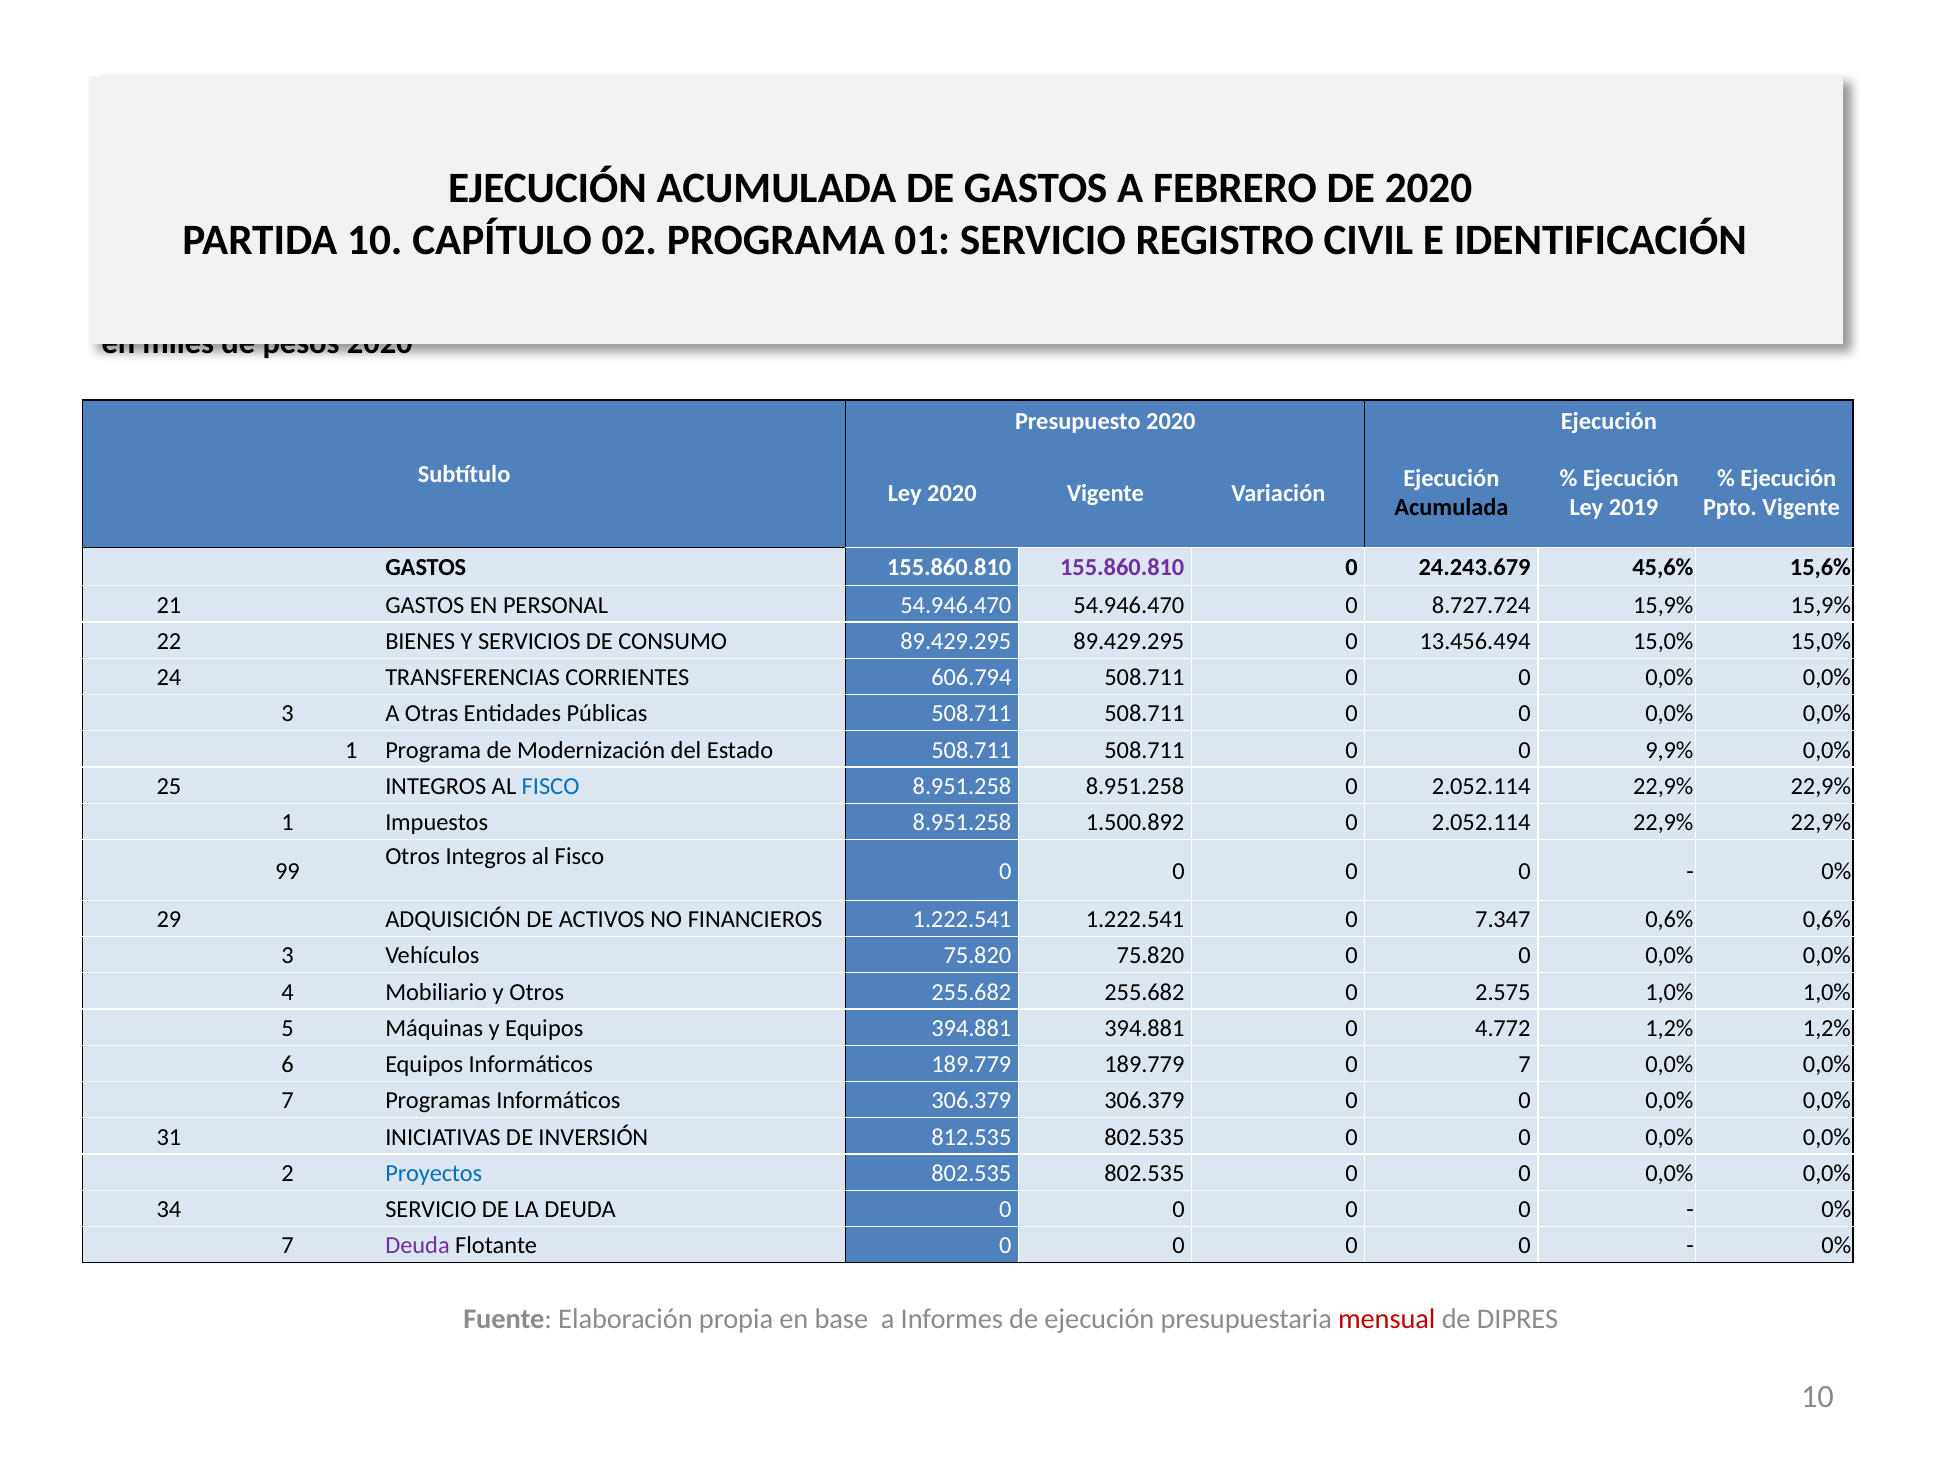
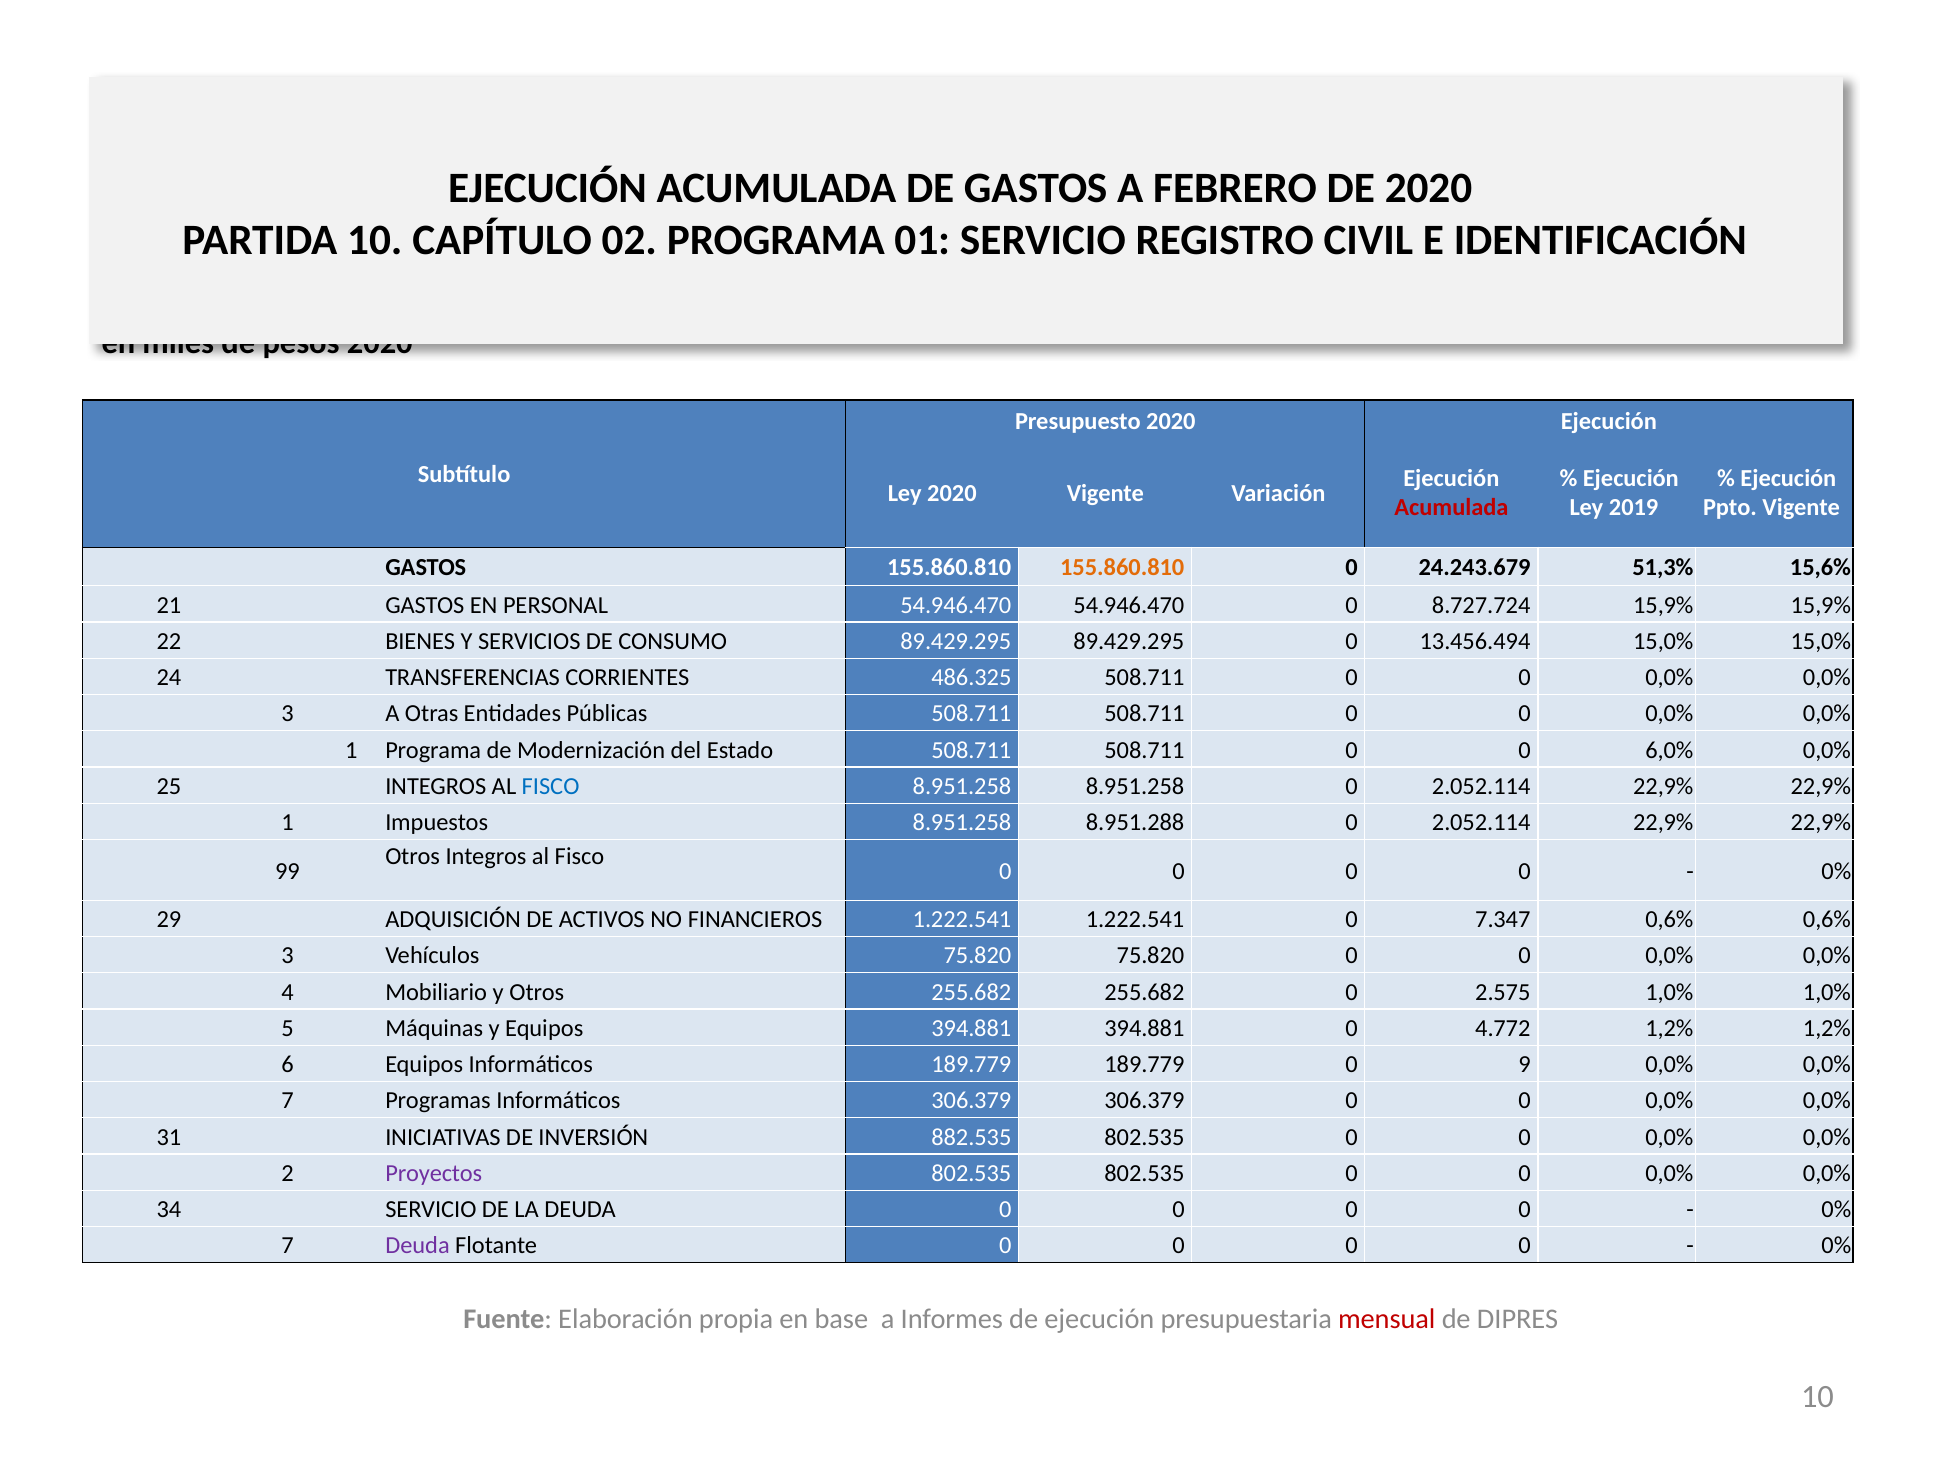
Acumulada at (1451, 508) colour: black -> red
155.860.810 at (1122, 568) colour: purple -> orange
45,6%: 45,6% -> 51,3%
606.794: 606.794 -> 486.325
9,9%: 9,9% -> 6,0%
1.500.892: 1.500.892 -> 8.951.288
0 7: 7 -> 9
812.535: 812.535 -> 882.535
Proyectos colour: blue -> purple
